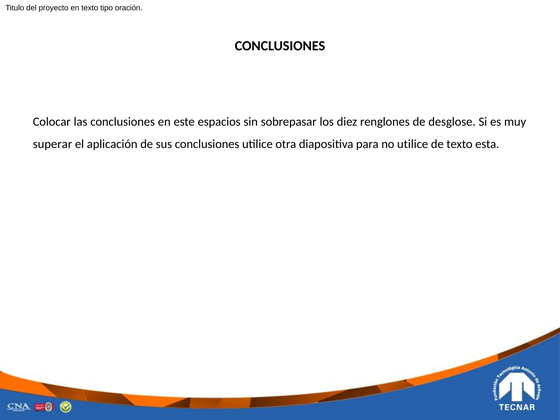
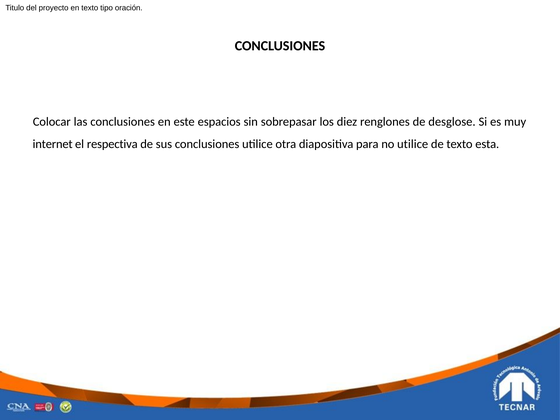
superar: superar -> internet
aplicación: aplicación -> respectiva
